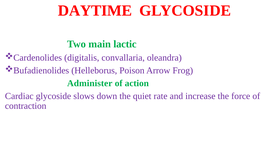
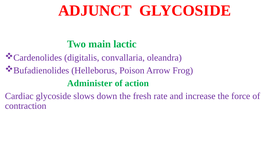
DAYTIME: DAYTIME -> ADJUNCT
quiet: quiet -> fresh
